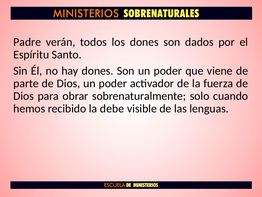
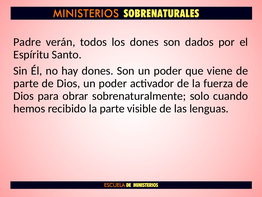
la debe: debe -> parte
